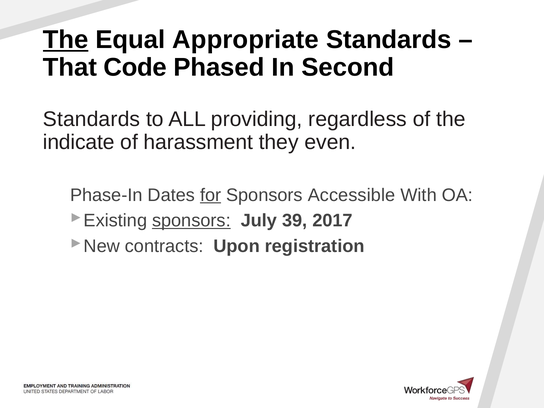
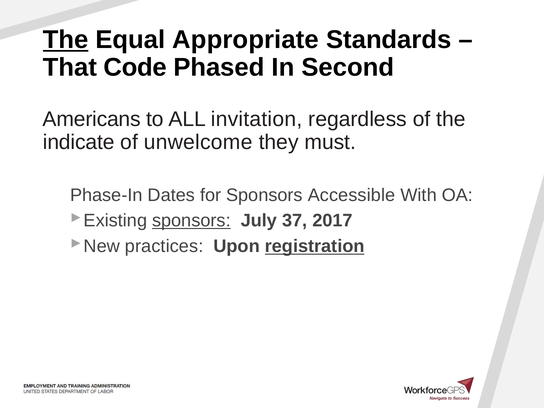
Standards at (91, 119): Standards -> Americans
providing: providing -> invitation
harassment: harassment -> unwelcome
even: even -> must
for underline: present -> none
39: 39 -> 37
contracts: contracts -> practices
registration underline: none -> present
